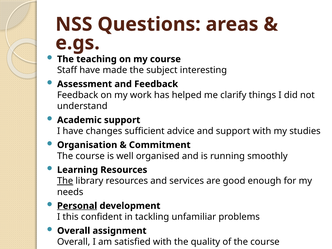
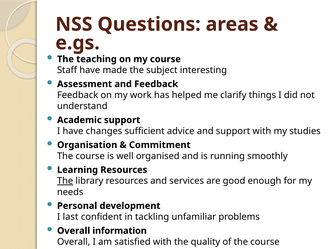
Personal underline: present -> none
this: this -> last
assignment: assignment -> information
